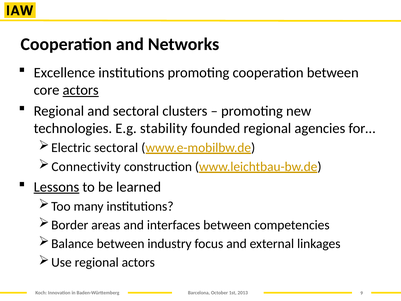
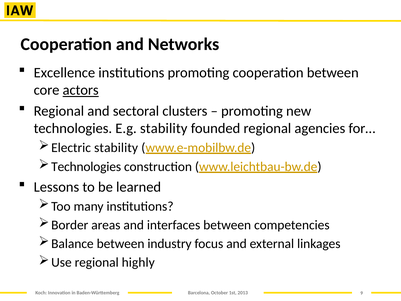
Electric sectoral: sectoral -> stability
Connectivity at (86, 166): Connectivity -> Technologies
Lessons underline: present -> none
regional actors: actors -> highly
